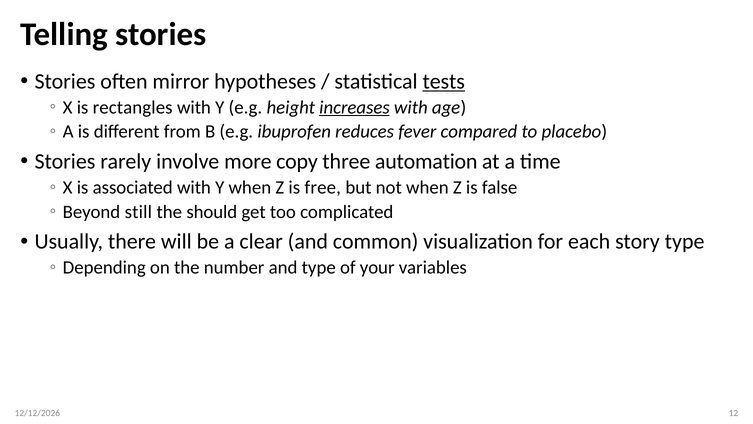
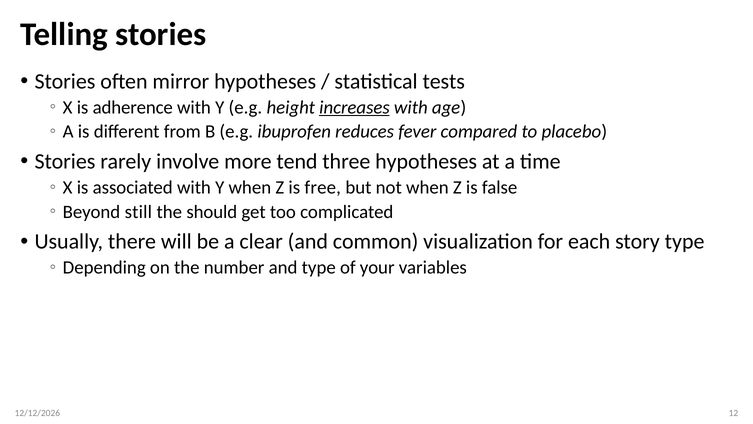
tests underline: present -> none
rectangles: rectangles -> adherence
copy: copy -> tend
three automation: automation -> hypotheses
